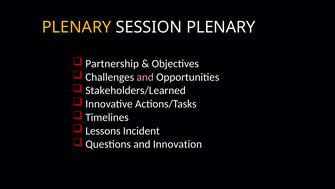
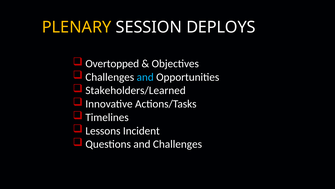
SESSION PLENARY: PLENARY -> DEPLOYS
Partnership: Partnership -> Overtopped
and at (145, 77) colour: pink -> light blue
and Innovation: Innovation -> Challenges
